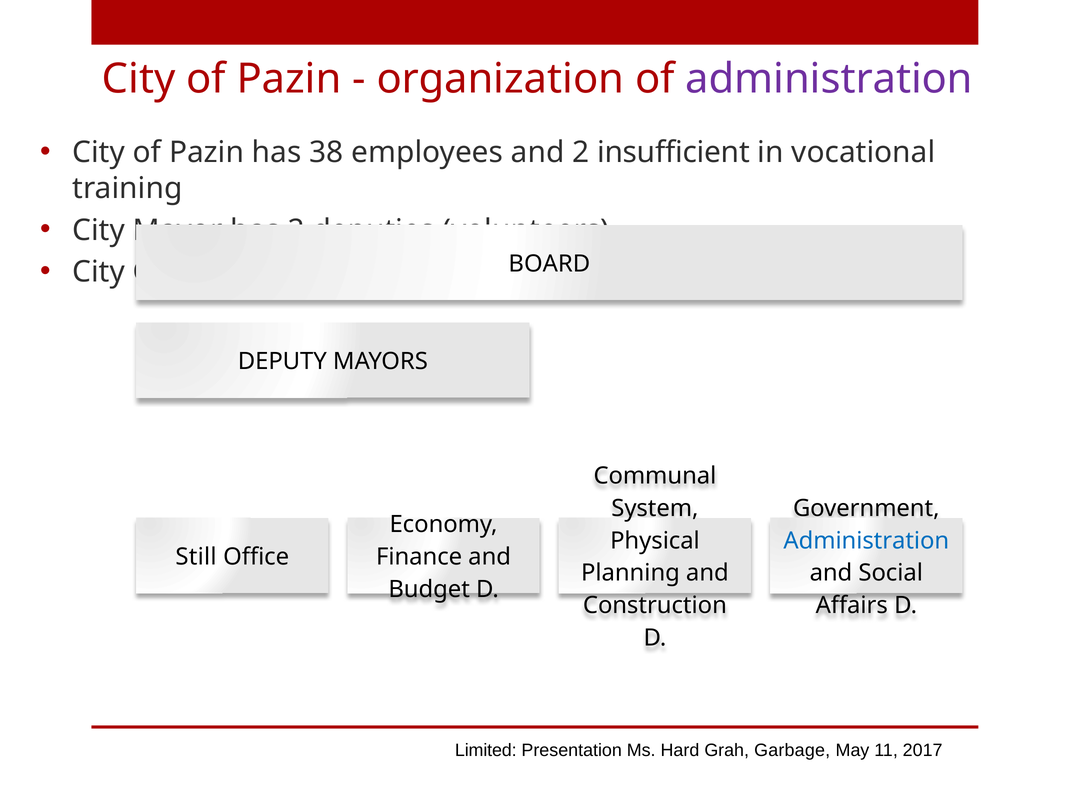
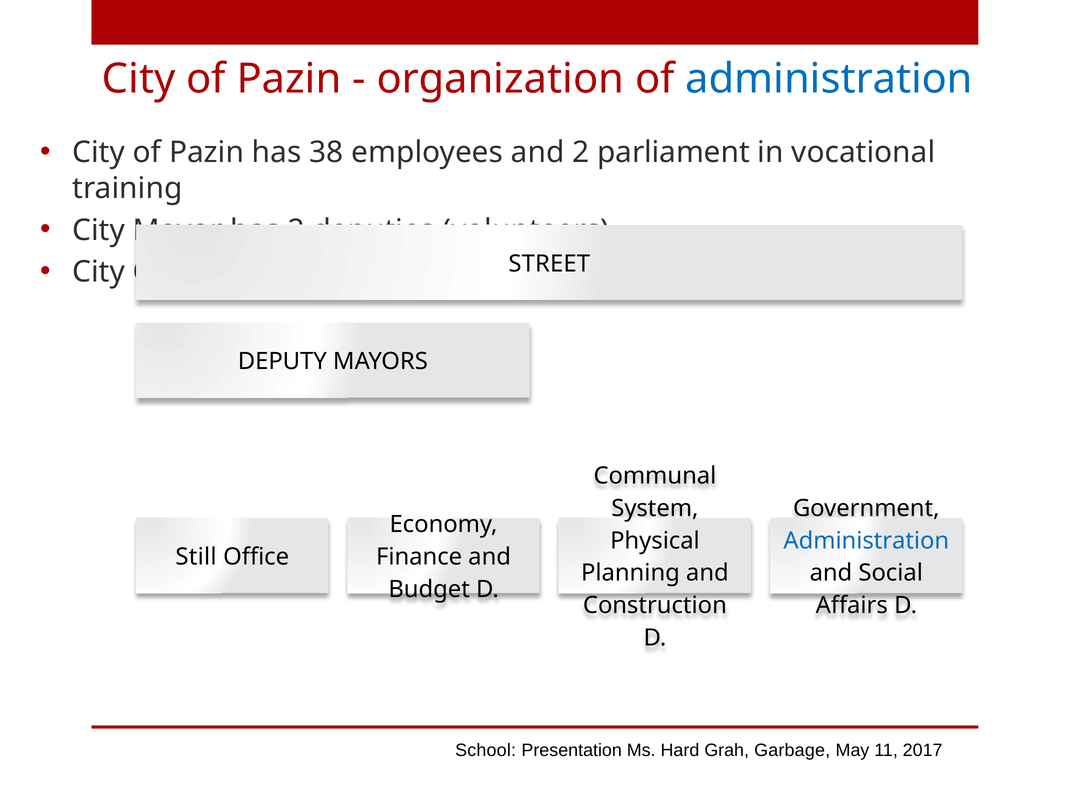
administration at (829, 79) colour: purple -> blue
insufficient: insufficient -> parliament
BOARD: BOARD -> STREET
Limited: Limited -> School
